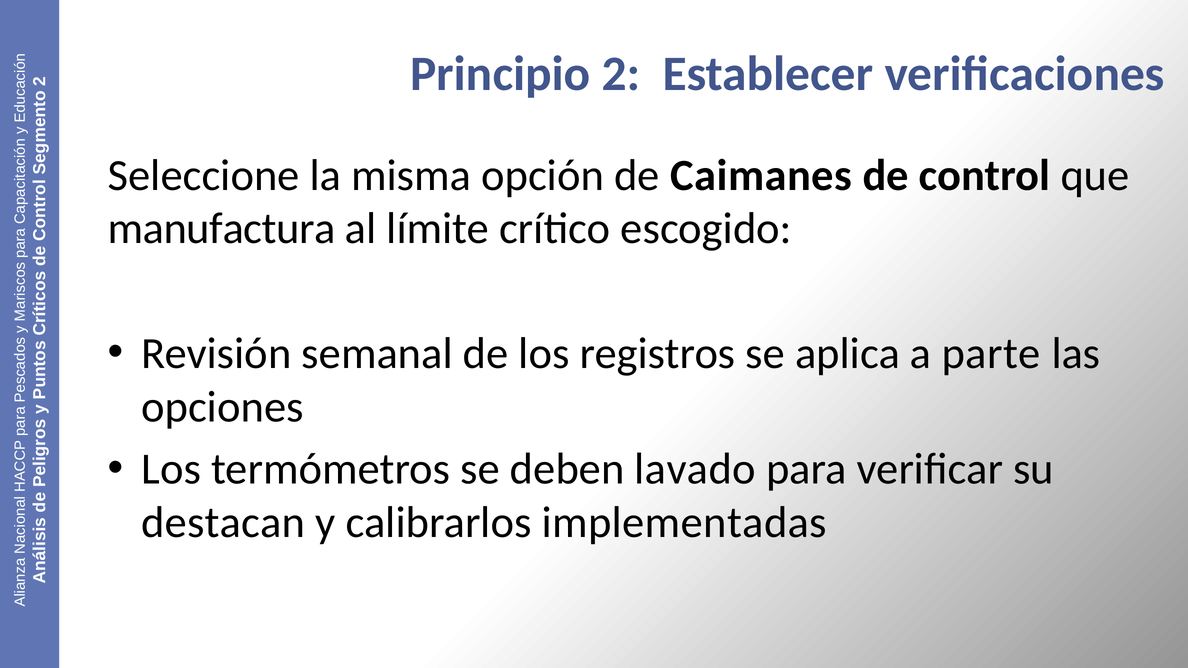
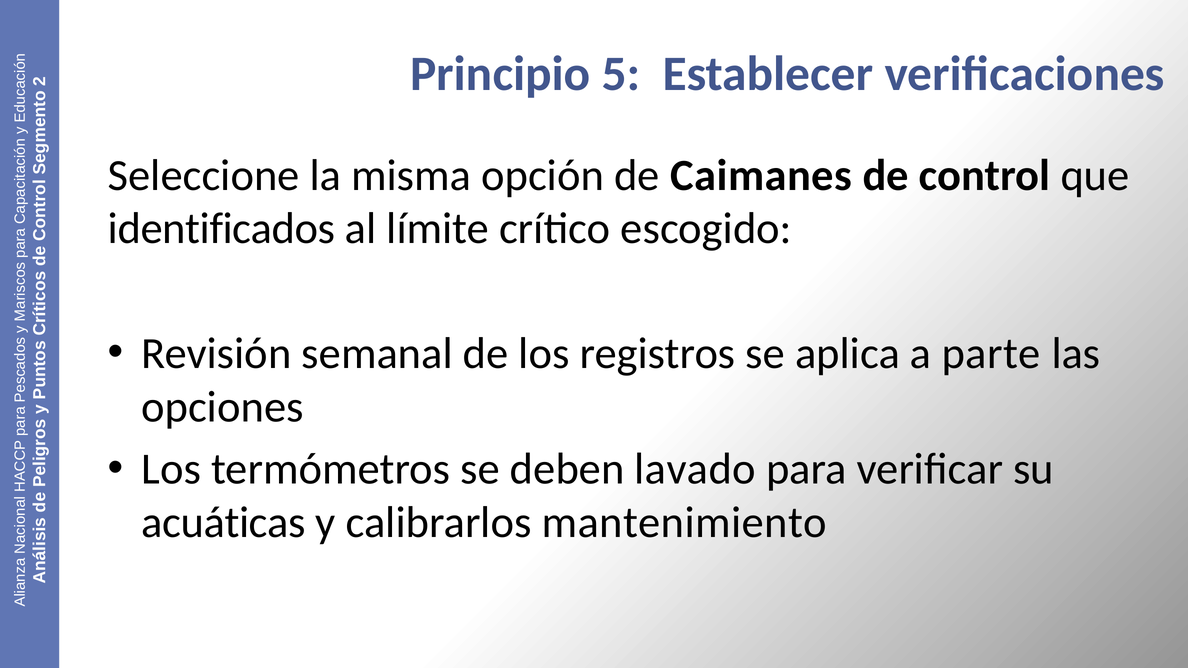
Principio 2: 2 -> 5
manufactura: manufactura -> identificados
destacan: destacan -> acuáticas
implementadas: implementadas -> mantenimiento
